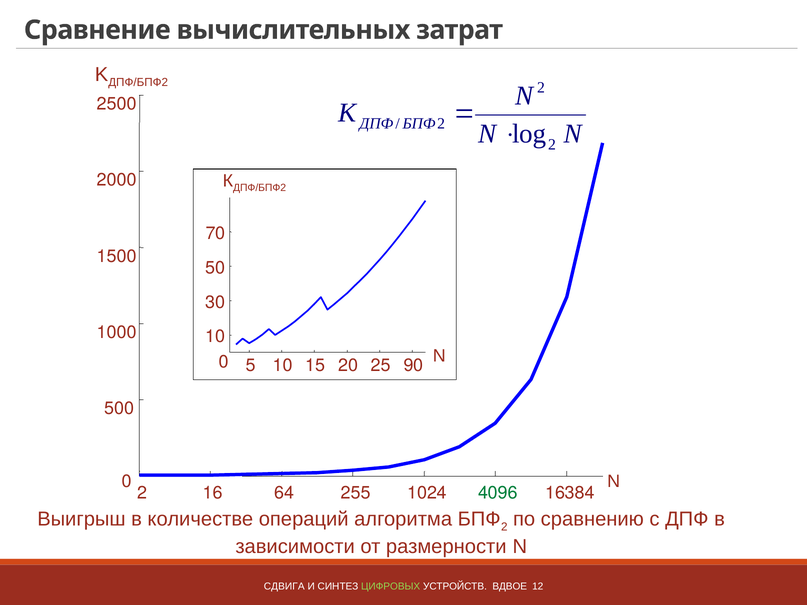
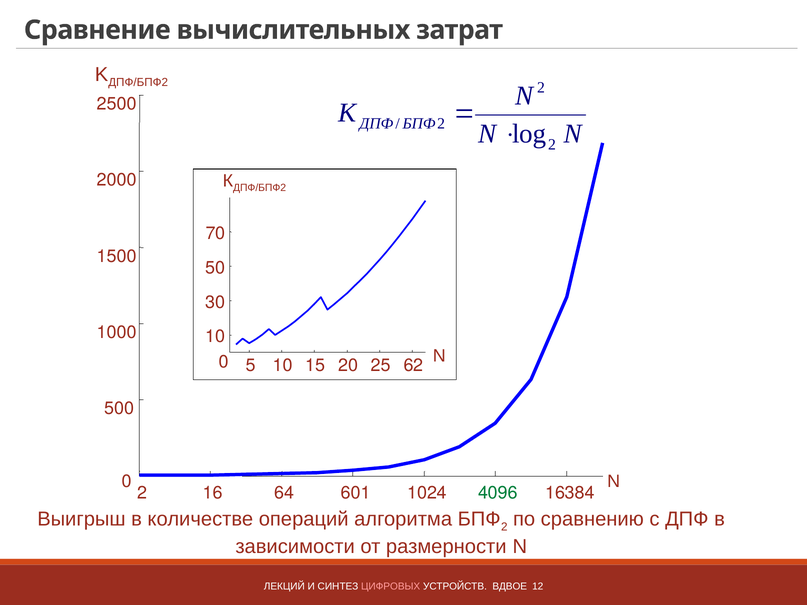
90: 90 -> 62
255: 255 -> 601
СДВИГА: СДВИГА -> ЛЕКЦИЙ
ЦИФРОВЫХ colour: light green -> pink
